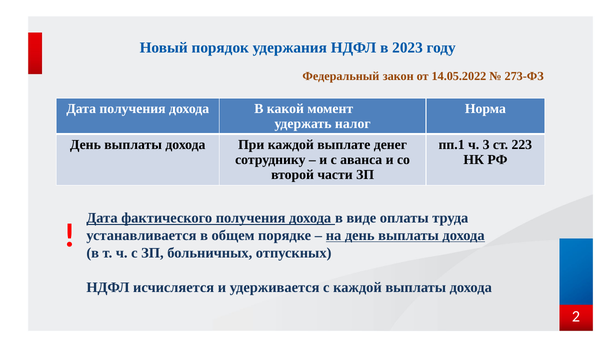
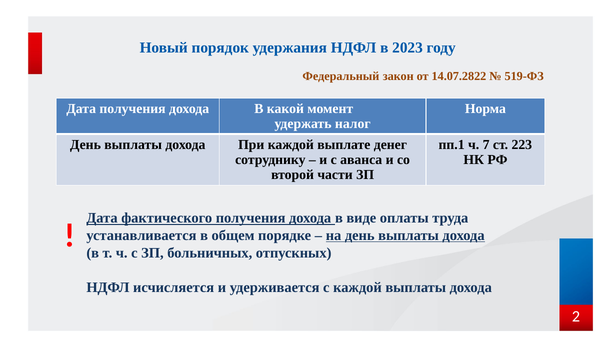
14.05.2022: 14.05.2022 -> 14.07.2822
273-ФЗ: 273-ФЗ -> 519-ФЗ
3: 3 -> 7
